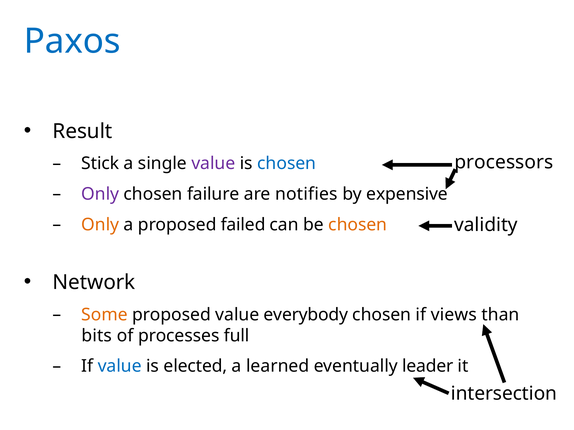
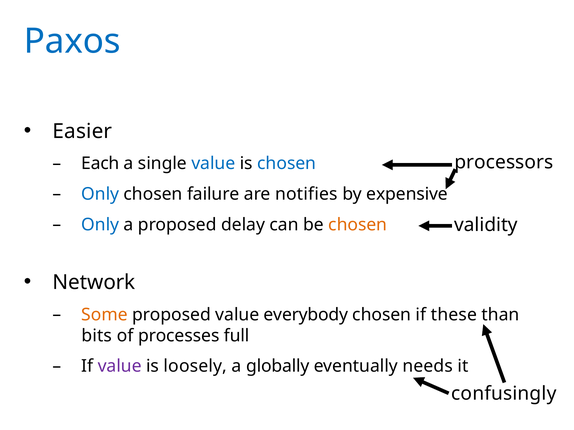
Result: Result -> Easier
Stick: Stick -> Each
value at (213, 164) colour: purple -> blue
Only at (100, 194) colour: purple -> blue
Only at (100, 225) colour: orange -> blue
failed: failed -> delay
views: views -> these
value at (120, 367) colour: blue -> purple
elected: elected -> loosely
learned: learned -> globally
leader: leader -> needs
intersection: intersection -> confusingly
